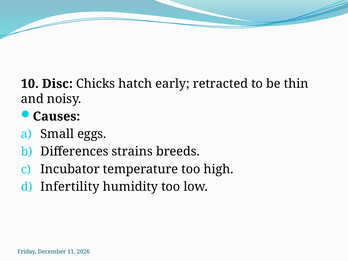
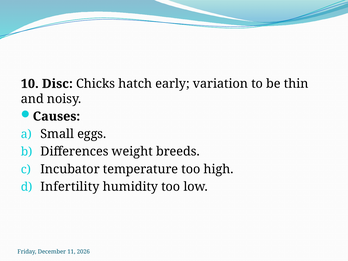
retracted: retracted -> variation
strains: strains -> weight
